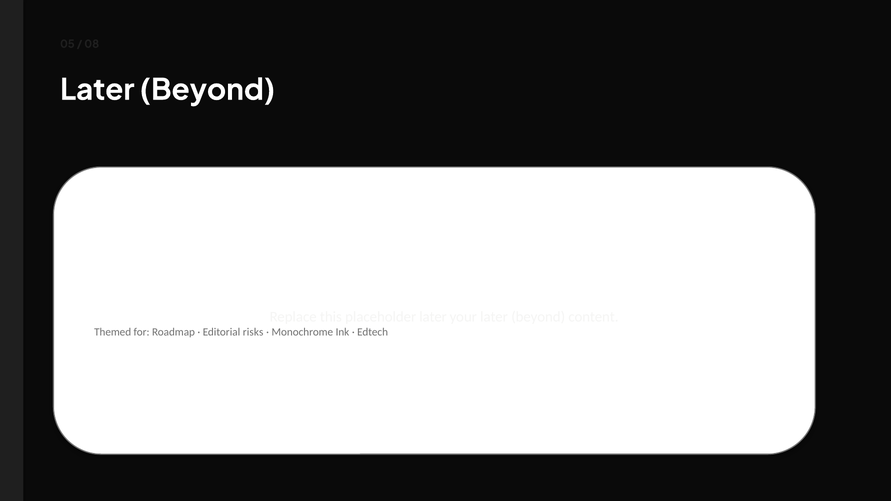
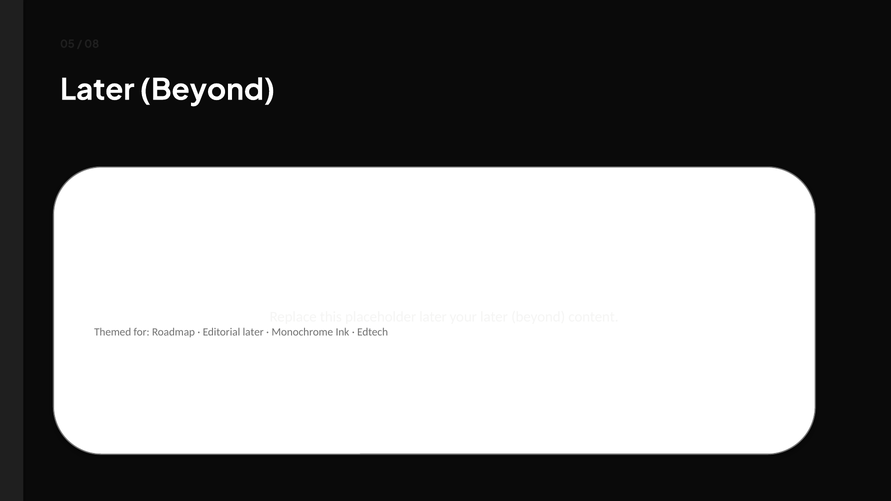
Editorial risks: risks -> later
